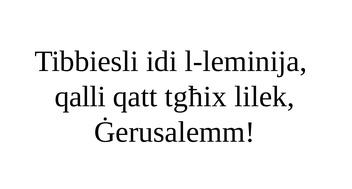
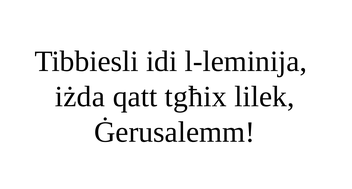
qalli: qalli -> iżda
